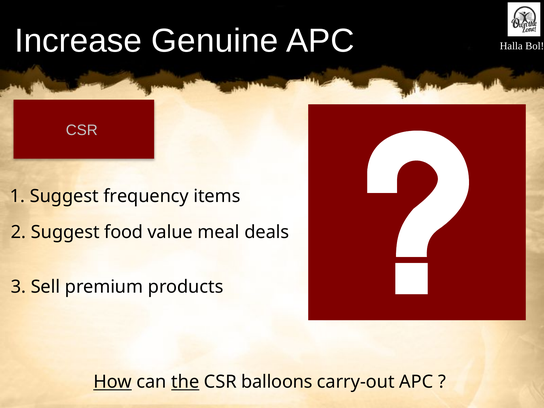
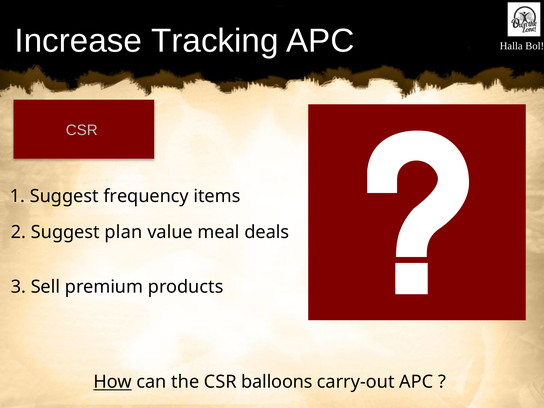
Genuine: Genuine -> Tracking
food: food -> plan
the underline: present -> none
